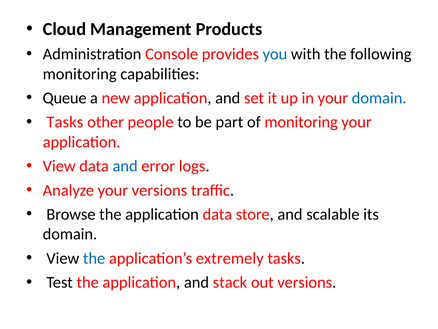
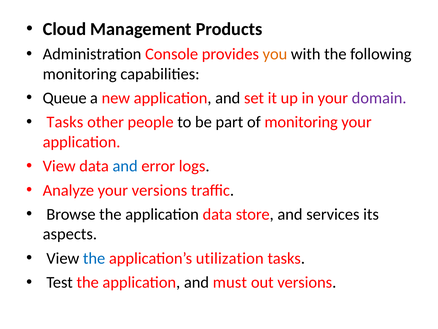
you colour: blue -> orange
domain at (379, 98) colour: blue -> purple
scalable: scalable -> services
domain at (70, 234): domain -> aspects
extremely: extremely -> utilization
stack: stack -> must
